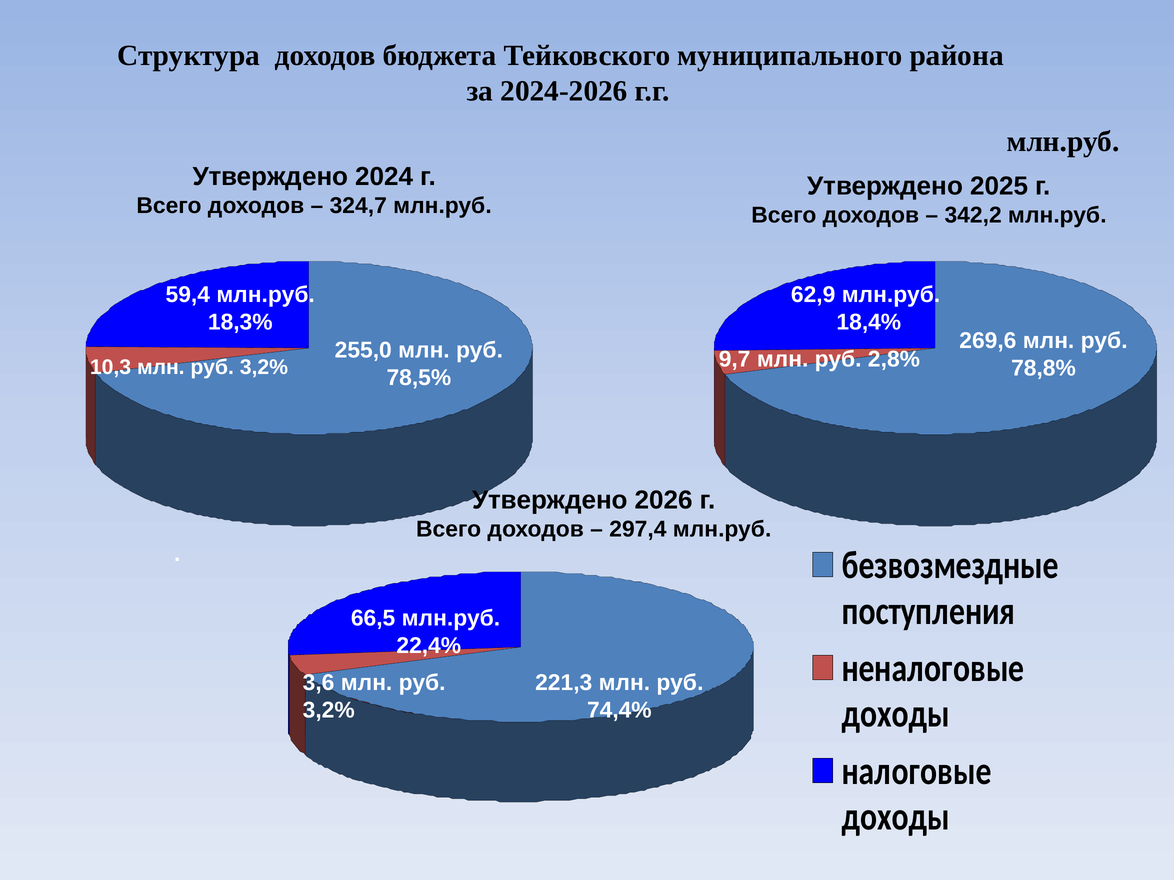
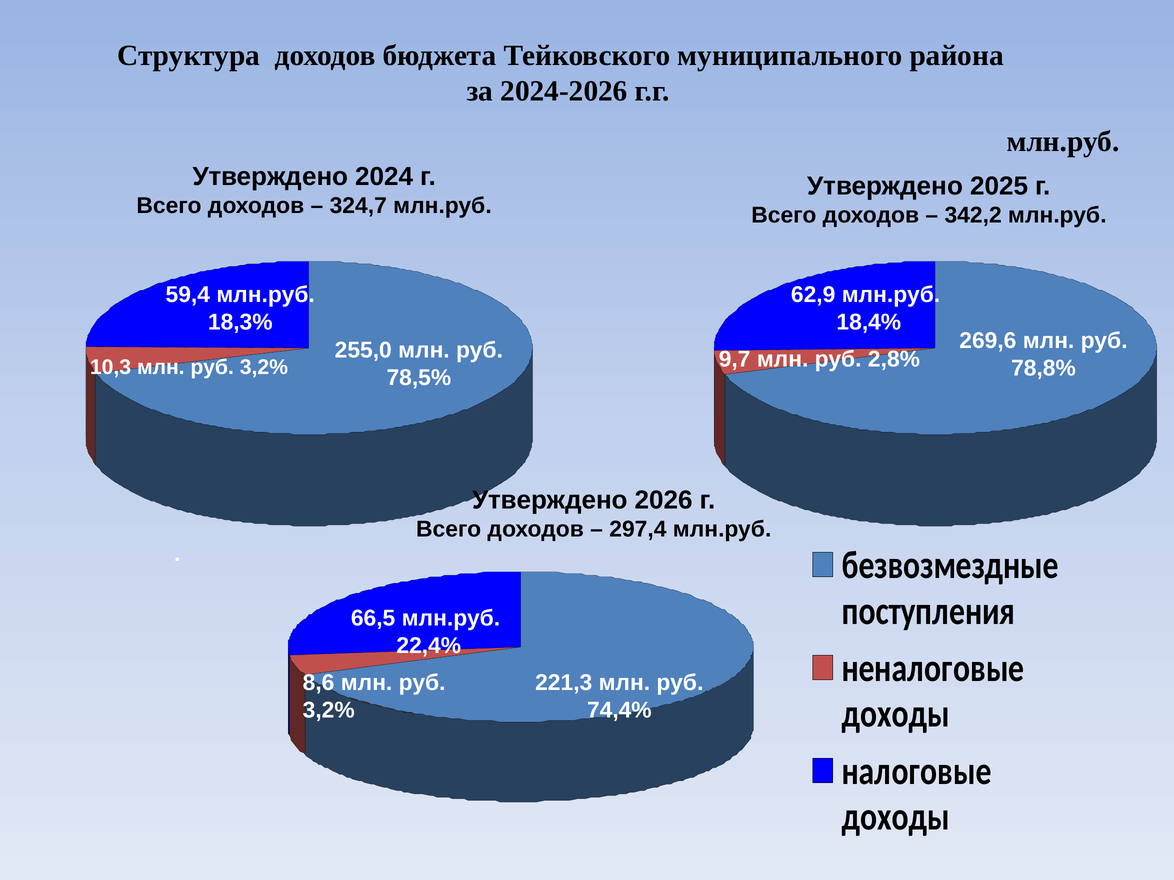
3,6: 3,6 -> 8,6
